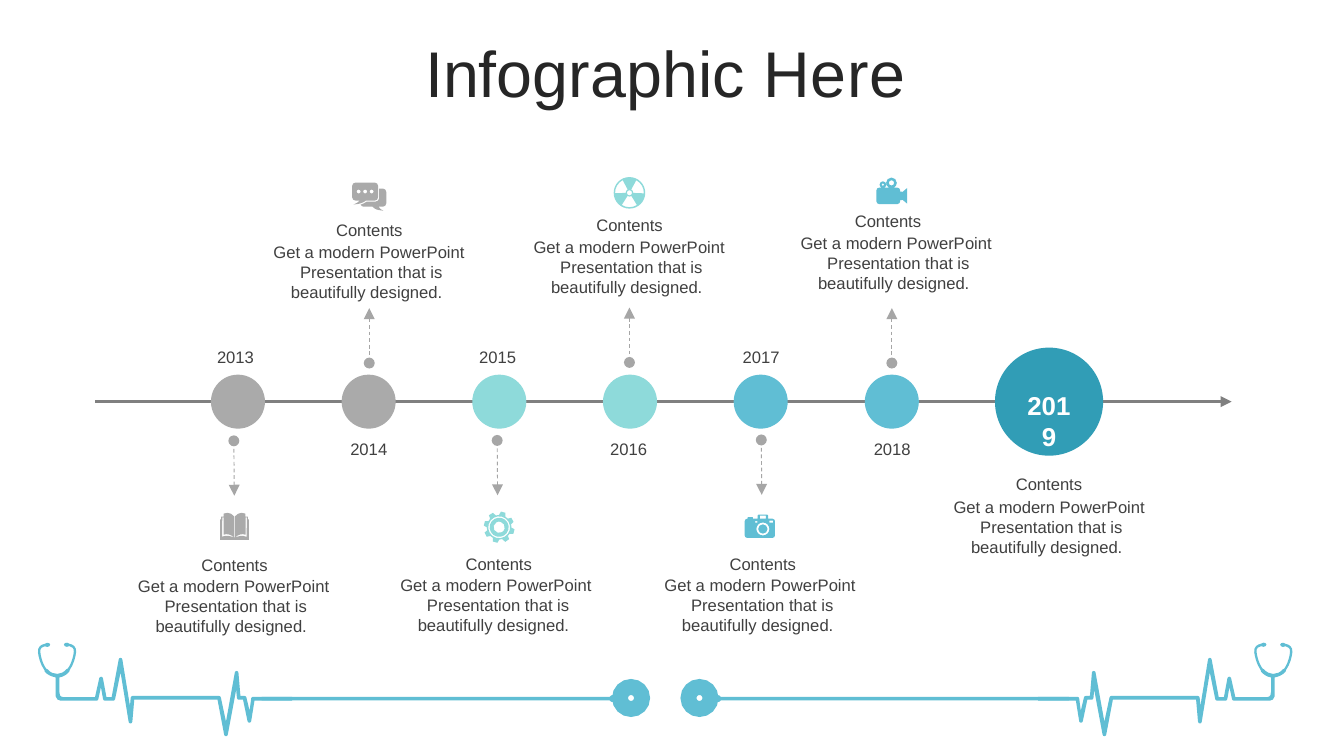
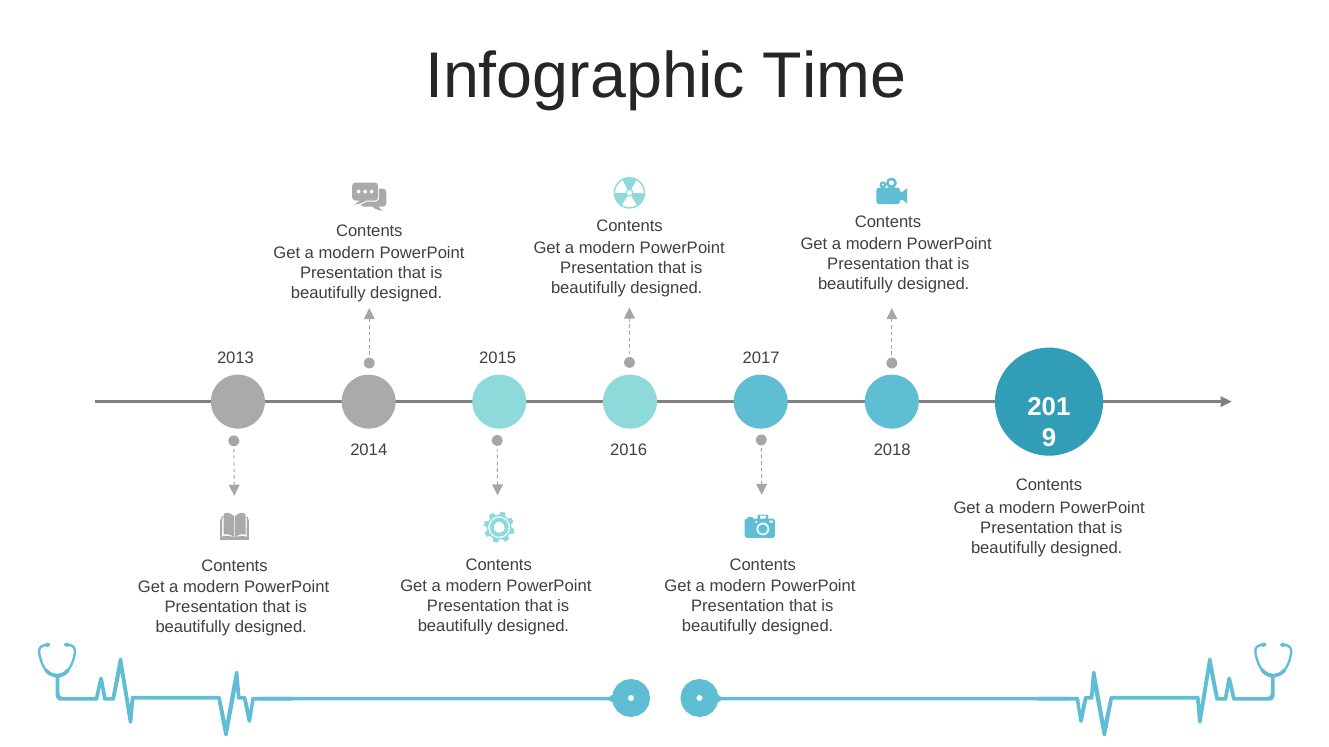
Here: Here -> Time
